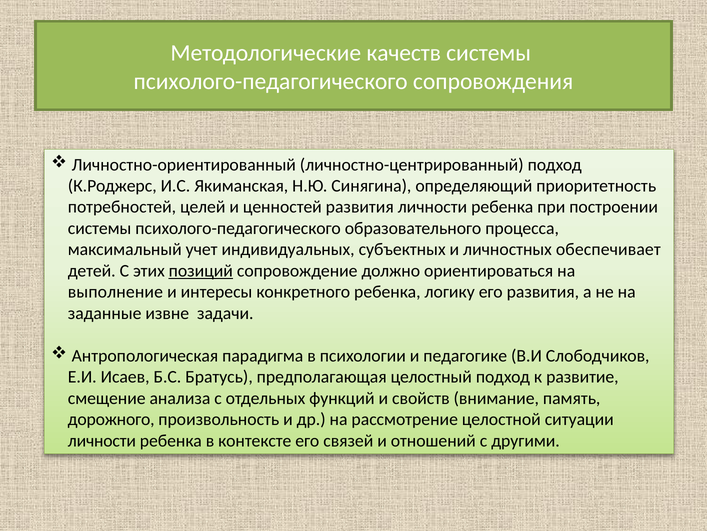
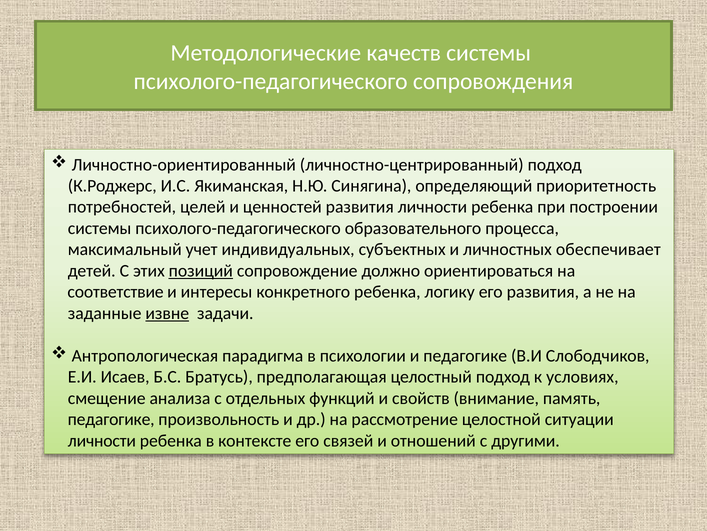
выполнение: выполнение -> соответствие
извне underline: none -> present
развитие: развитие -> условиях
дорожного at (111, 419): дорожного -> педагогике
